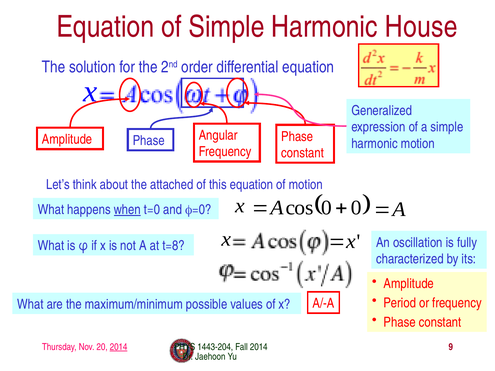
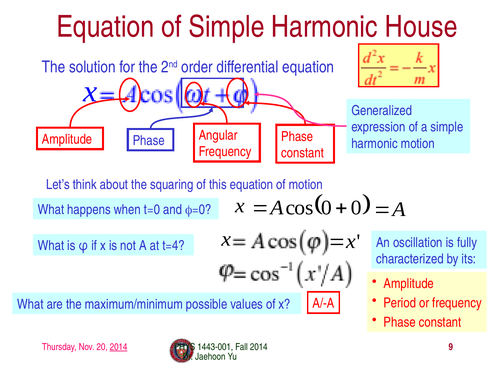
attached: attached -> squaring
when underline: present -> none
t=8: t=8 -> t=4
1443-204: 1443-204 -> 1443-001
